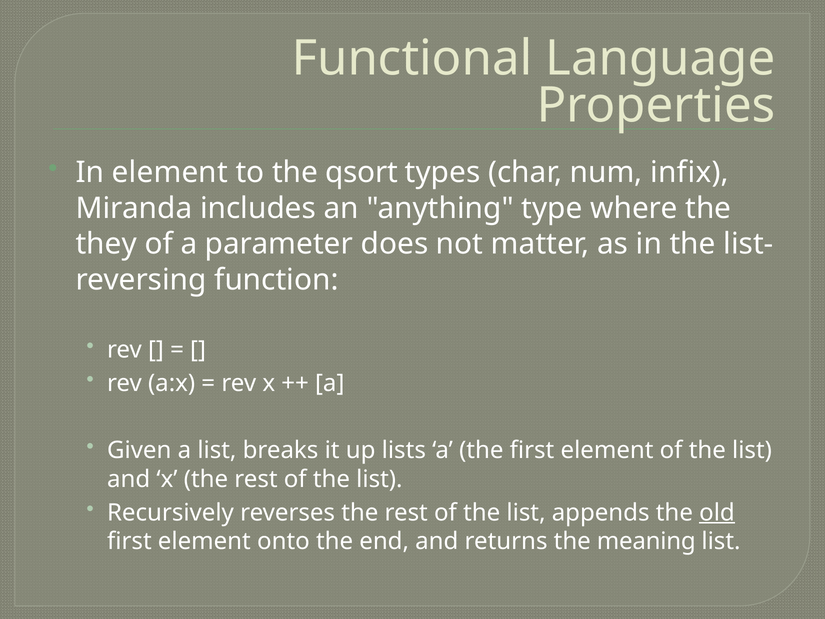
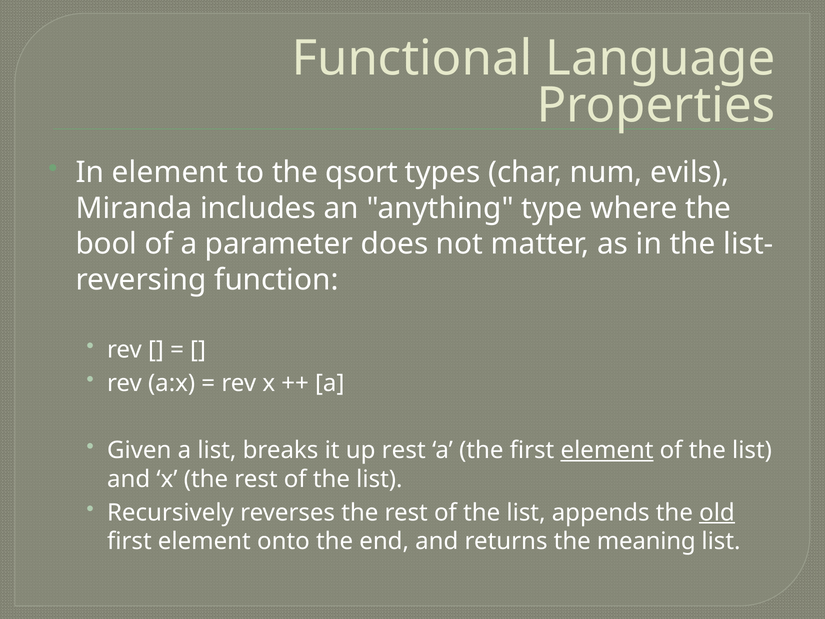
infix: infix -> evils
they: they -> bool
up lists: lists -> rest
element at (607, 450) underline: none -> present
